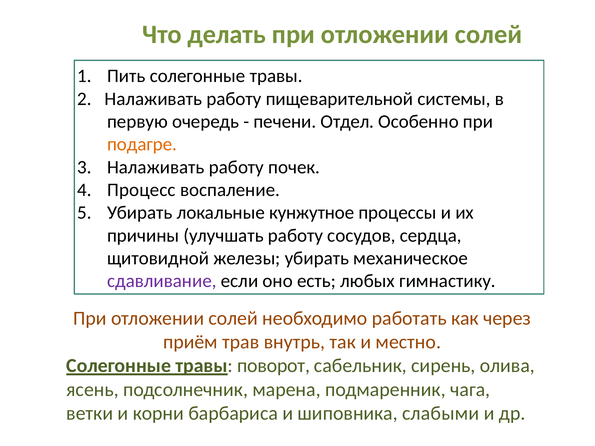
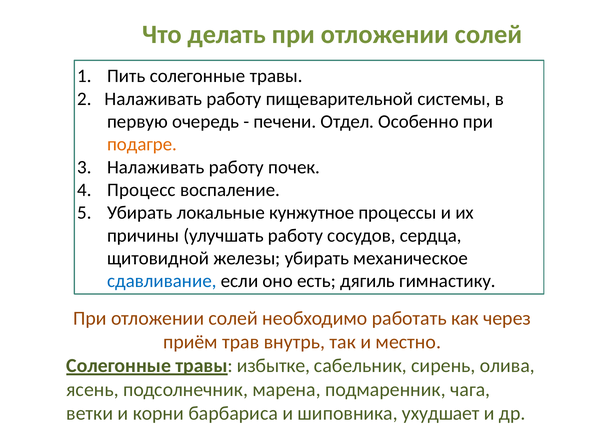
сдавливание colour: purple -> blue
любых: любых -> дягиль
поворот: поворот -> избытке
слабыми: слабыми -> ухудшает
